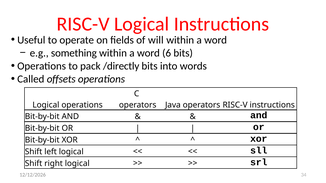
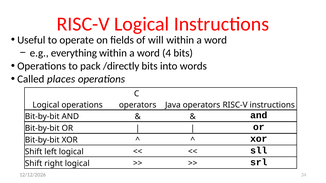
something: something -> everything
6: 6 -> 4
offsets: offsets -> places
